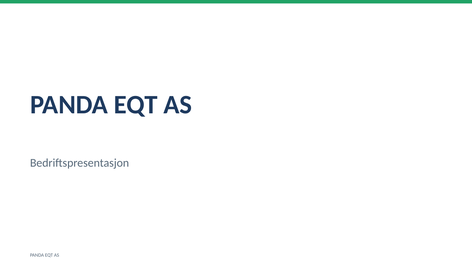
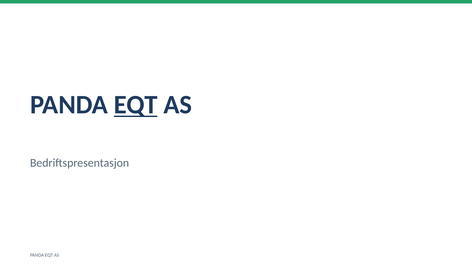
EQT at (136, 105) underline: none -> present
